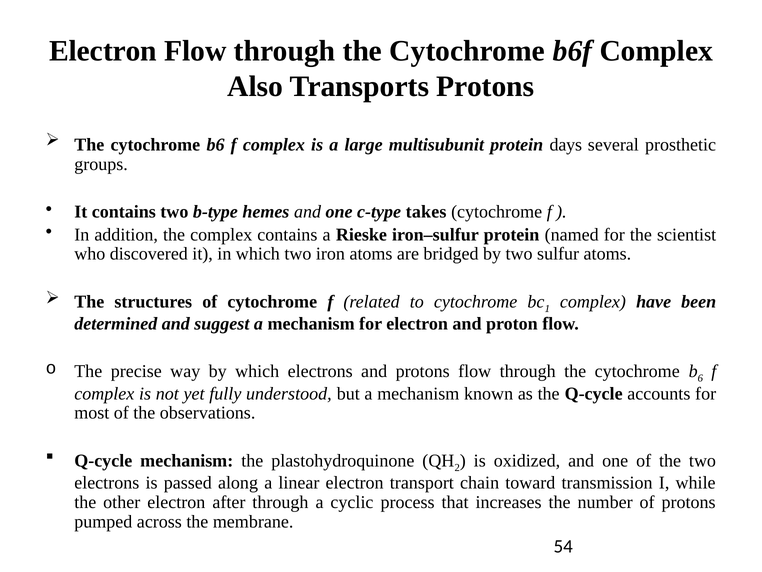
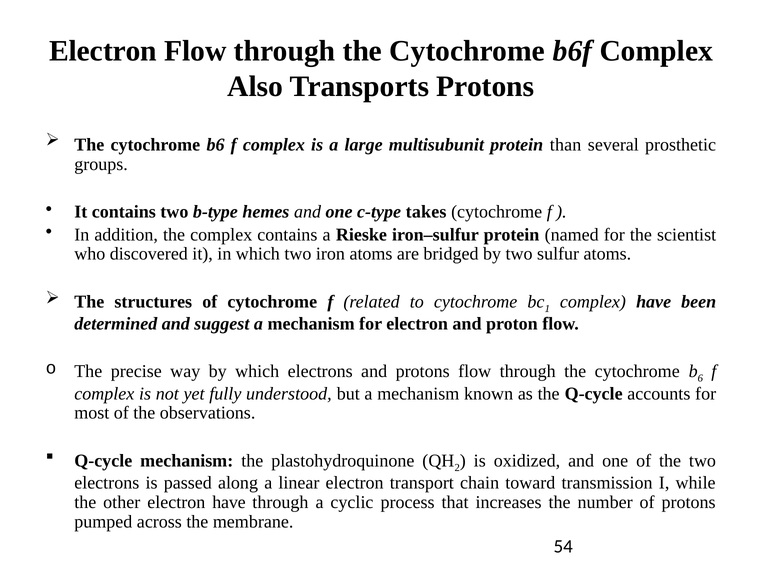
days: days -> than
electron after: after -> have
